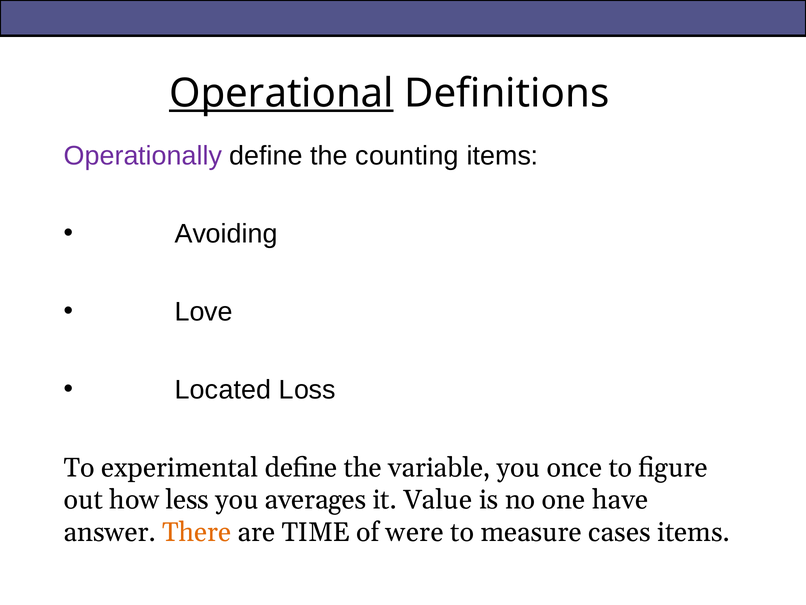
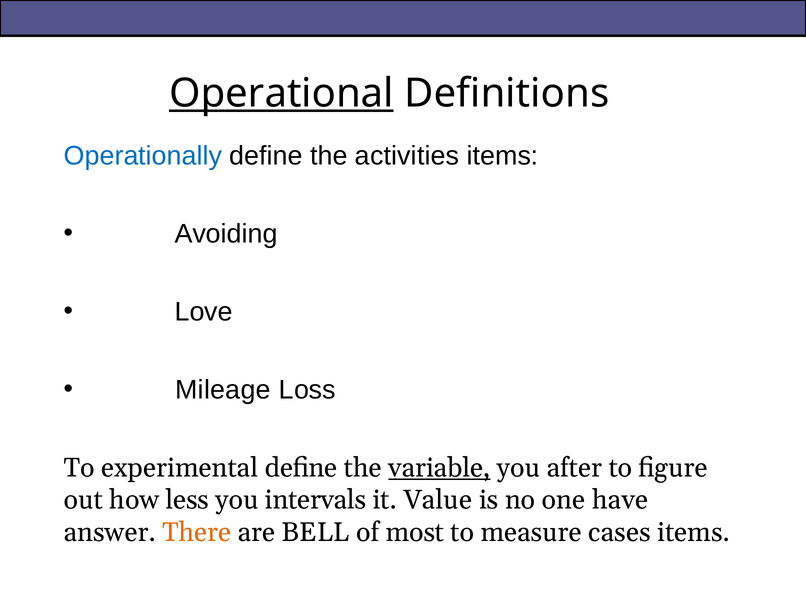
Operationally colour: purple -> blue
counting: counting -> activities
Located: Located -> Mileage
variable underline: none -> present
once: once -> after
averages: averages -> intervals
TIME: TIME -> BELL
were: were -> most
